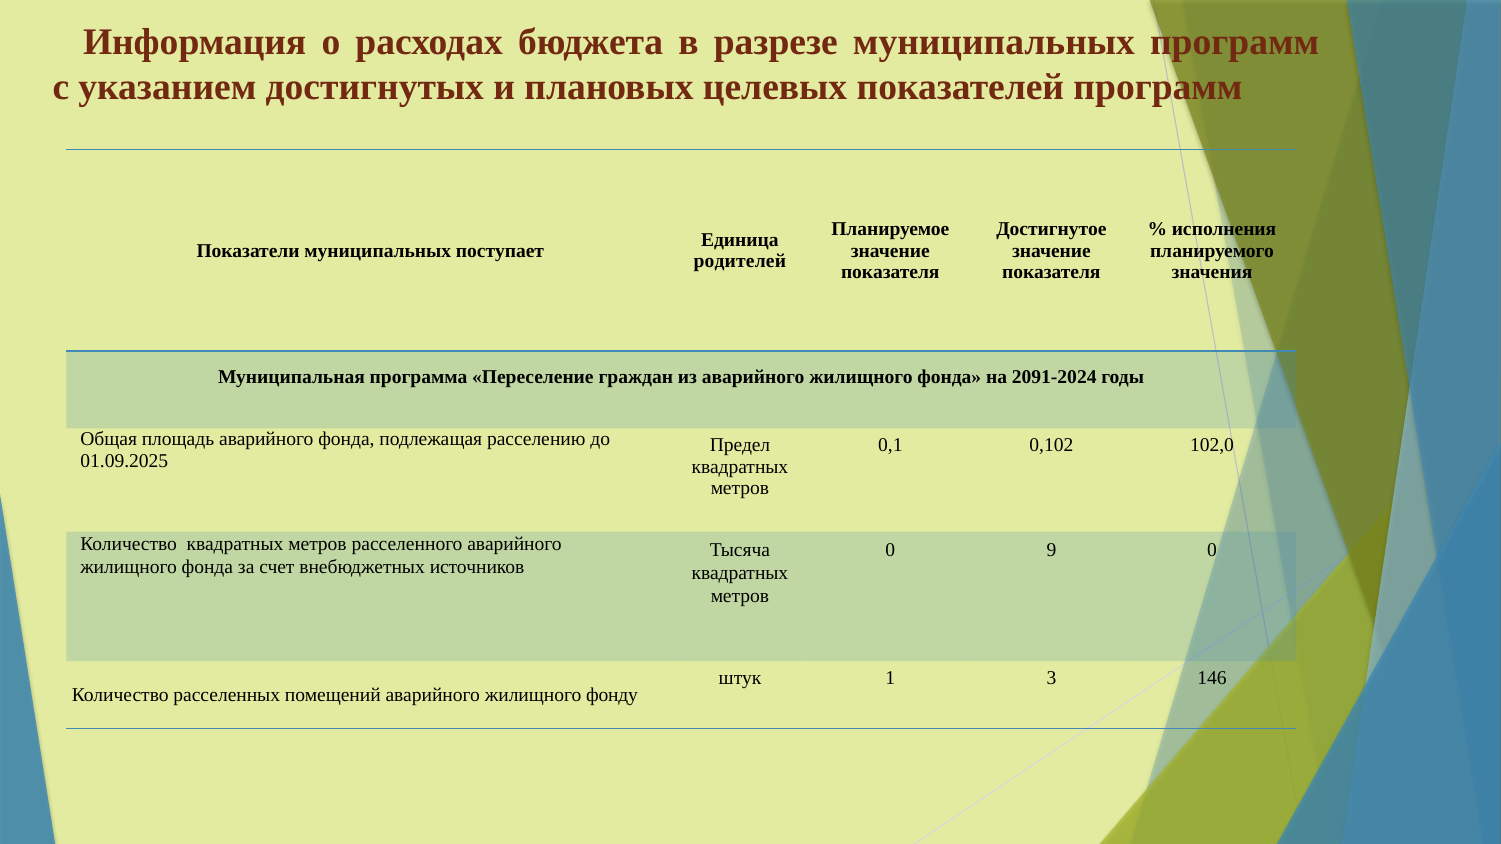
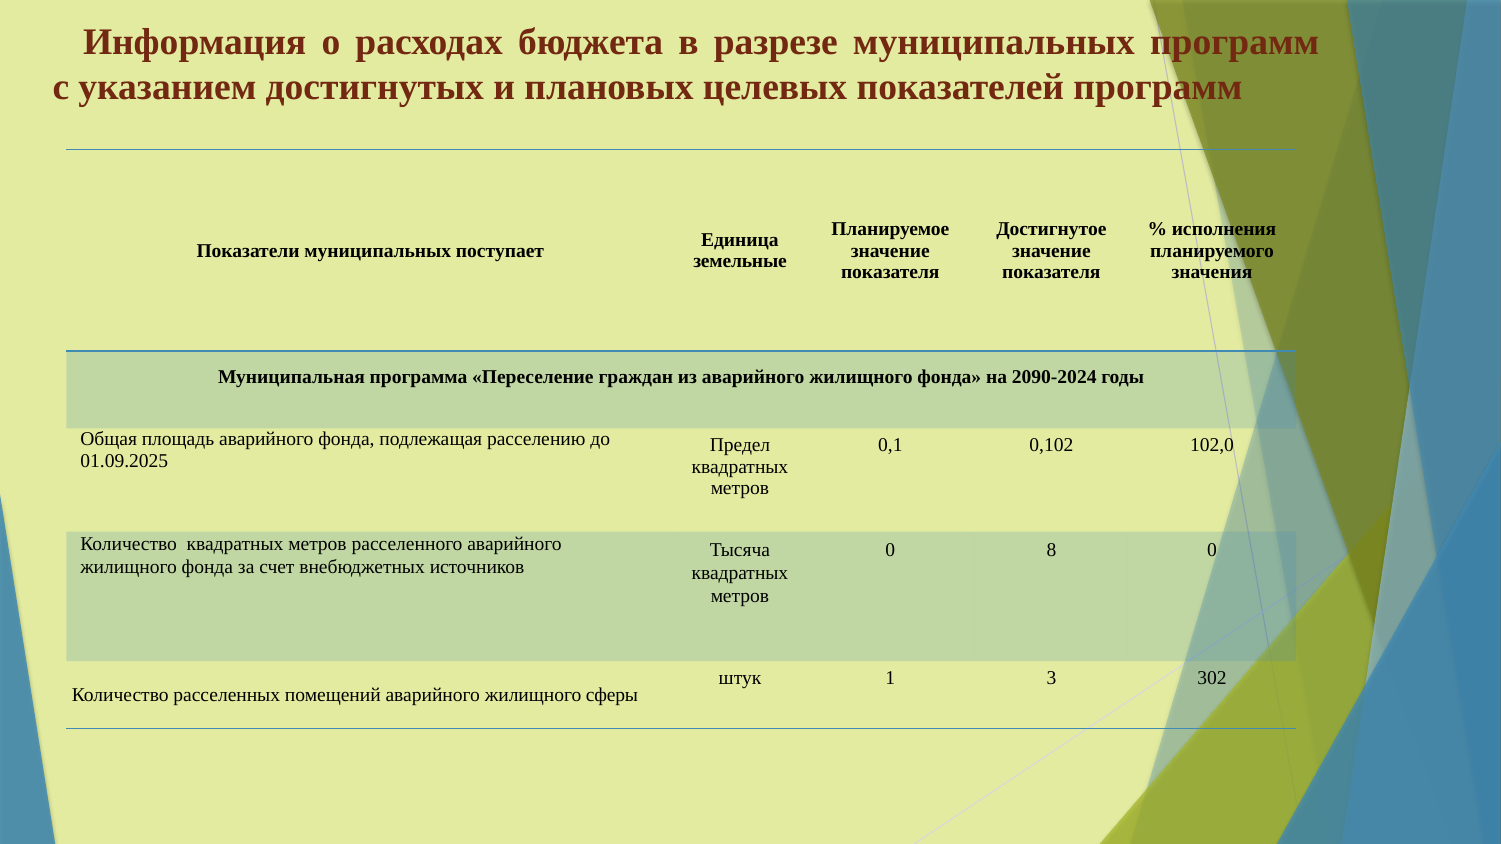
родителей: родителей -> земельные
2091-2024: 2091-2024 -> 2090-2024
9: 9 -> 8
146: 146 -> 302
фонду: фонду -> сферы
